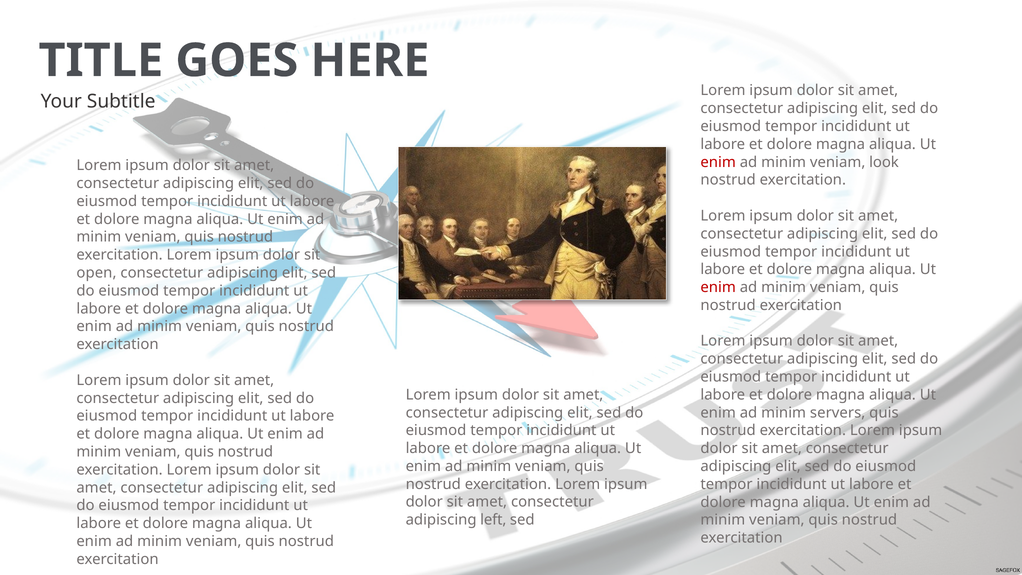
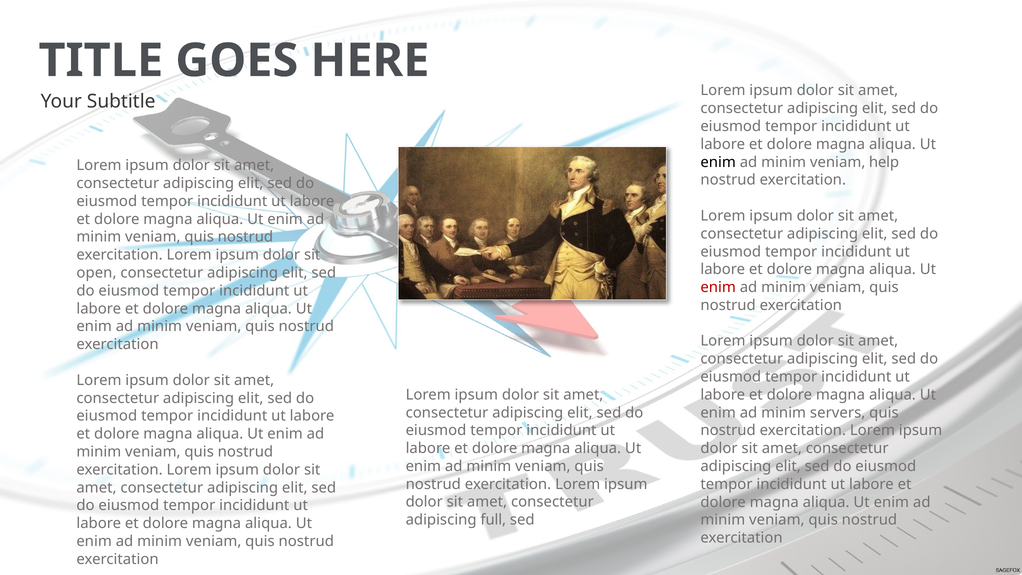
enim at (718, 162) colour: red -> black
look: look -> help
left: left -> full
